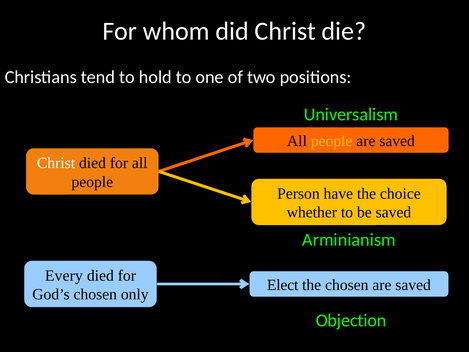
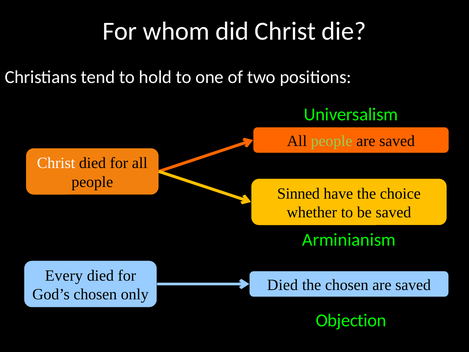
people at (332, 141) colour: yellow -> light green
Person: Person -> Sinned
Elect at (283, 285): Elect -> Died
